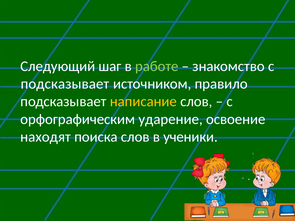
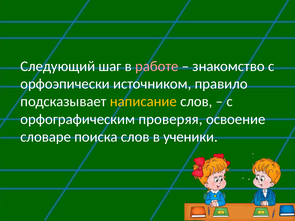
работе colour: light green -> pink
подсказывает at (65, 84): подсказывает -> орфоэпически
ударение: ударение -> проверяя
находят: находят -> словаре
